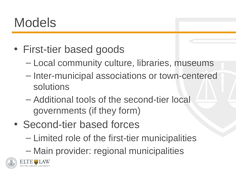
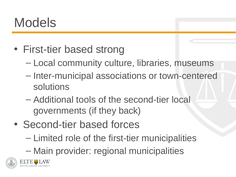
goods: goods -> strong
form: form -> back
